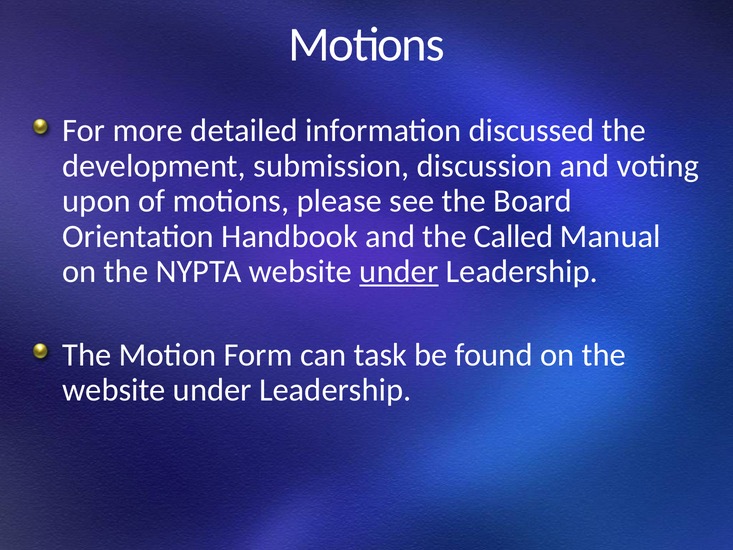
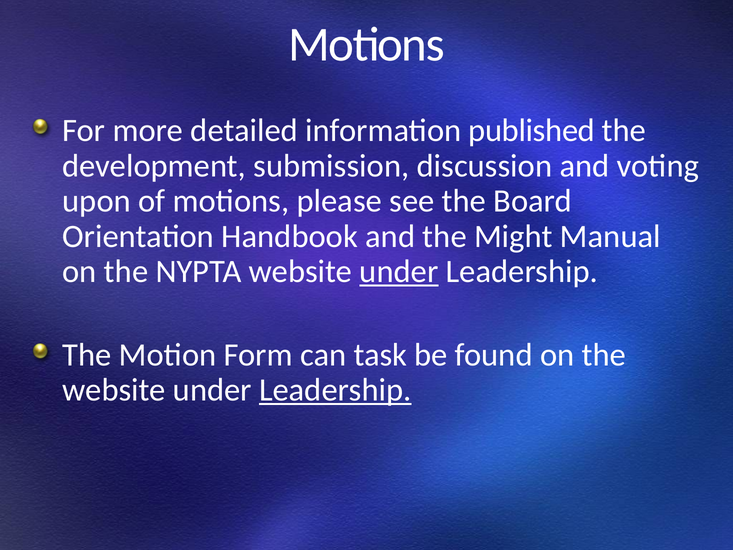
discussed: discussed -> published
Called: Called -> Might
Leadership at (335, 390) underline: none -> present
